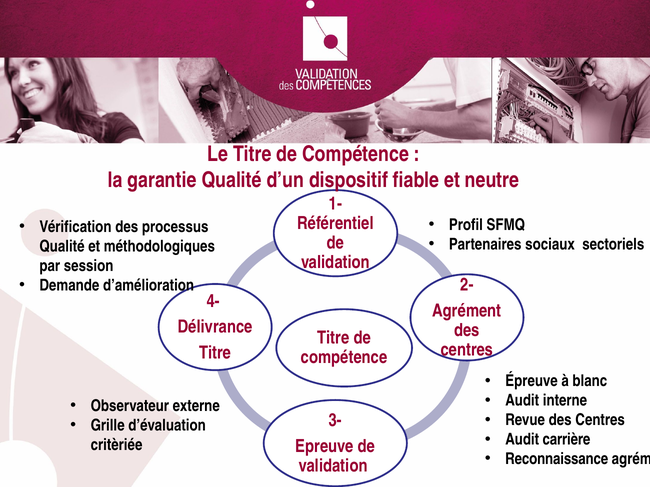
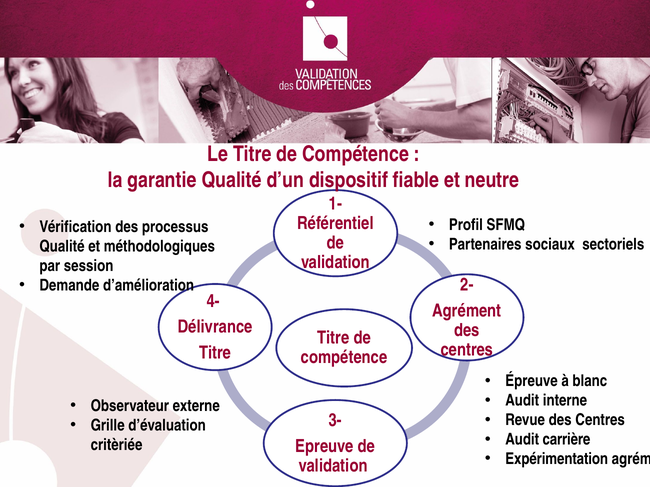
Reconnaissance: Reconnaissance -> Expérimentation
